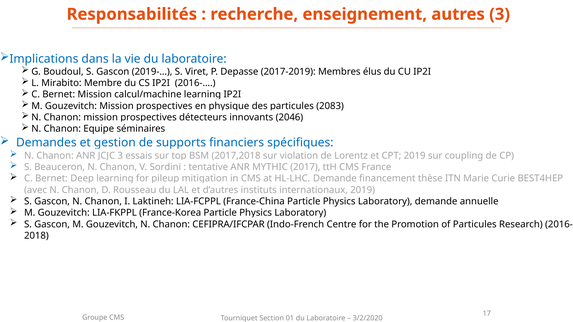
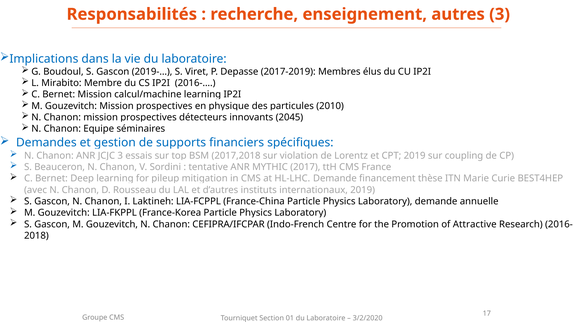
2083: 2083 -> 2010
2046: 2046 -> 2045
of Particules: Particules -> Attractive
